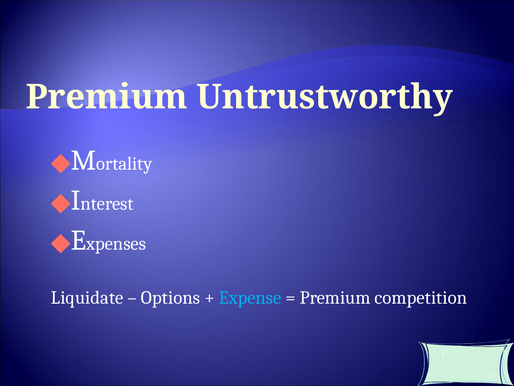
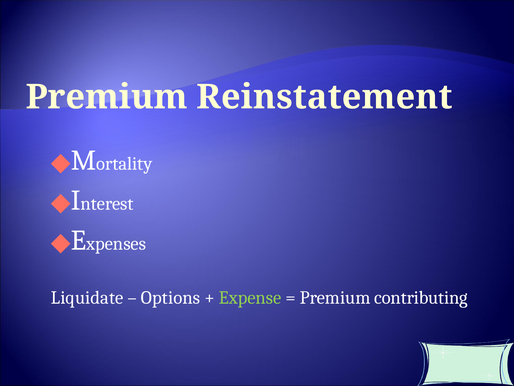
Untrustworthy: Untrustworthy -> Reinstatement
Expense colour: light blue -> light green
competition: competition -> contributing
